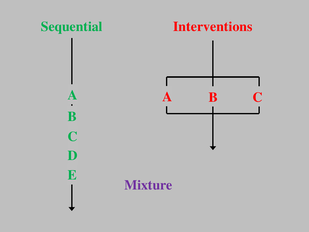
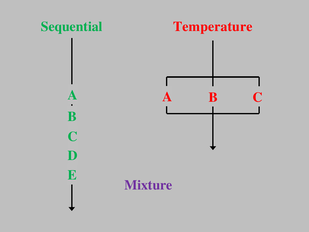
Interventions: Interventions -> Temperature
